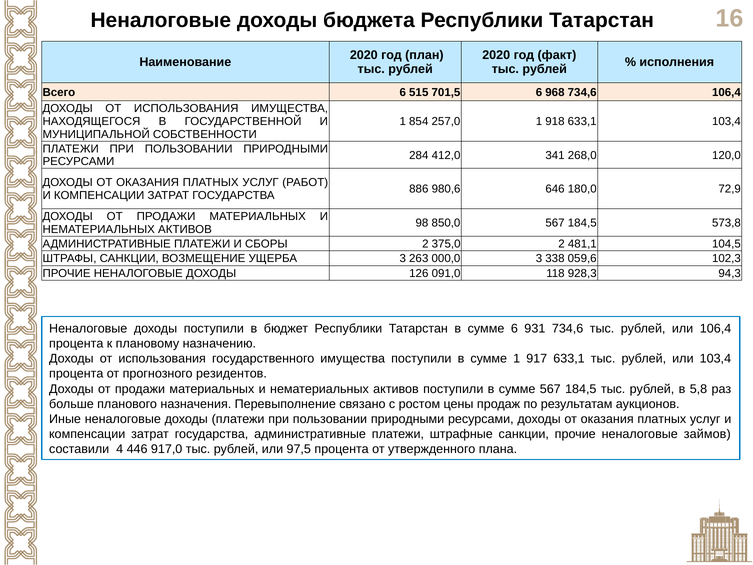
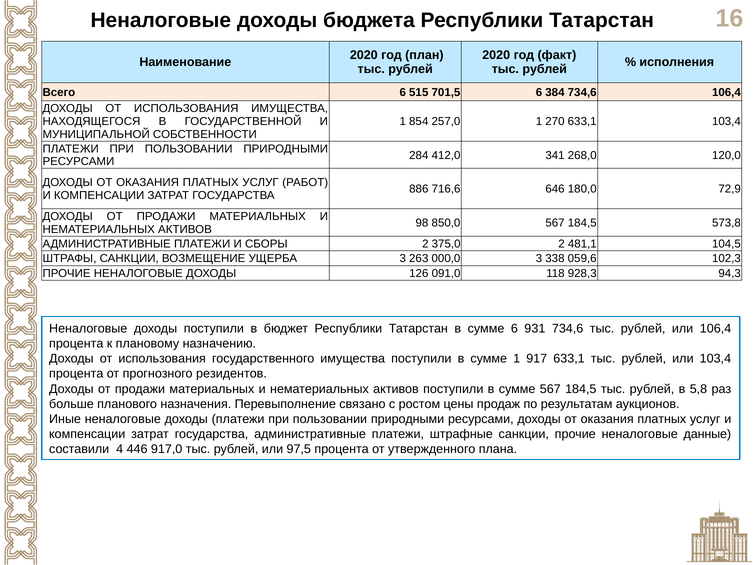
968: 968 -> 384
918: 918 -> 270
980,6: 980,6 -> 716,6
займов: займов -> данные
